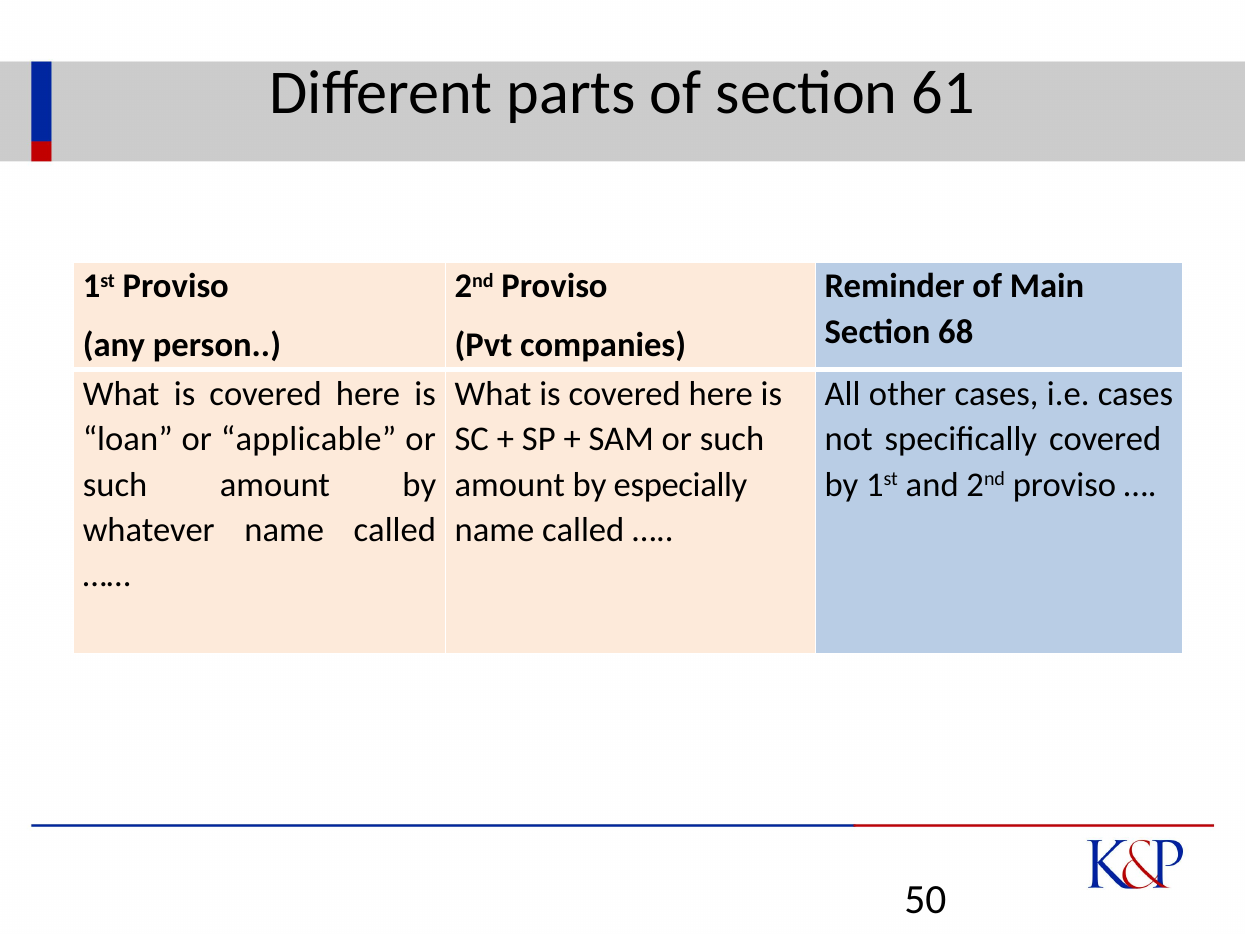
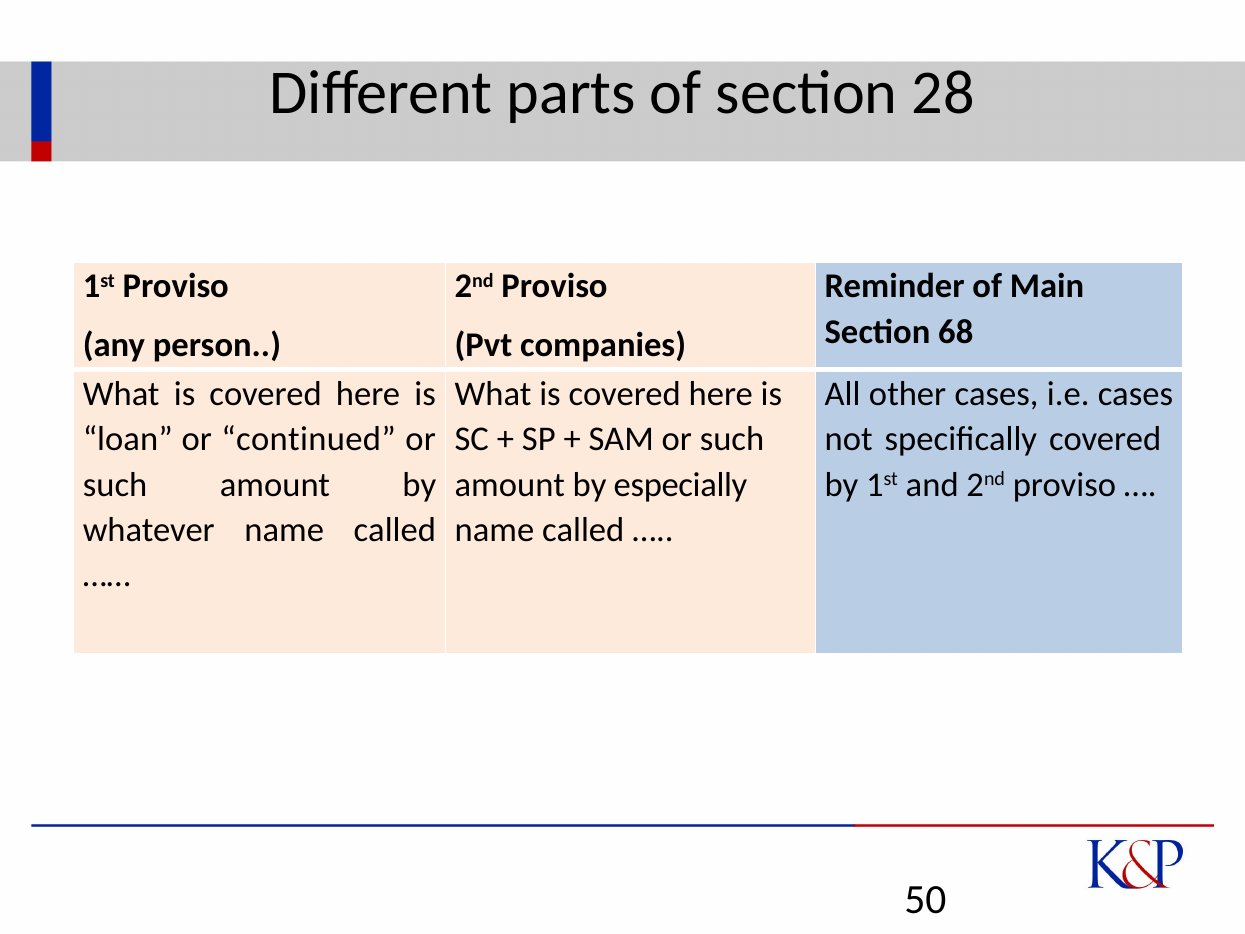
61: 61 -> 28
applicable: applicable -> continued
